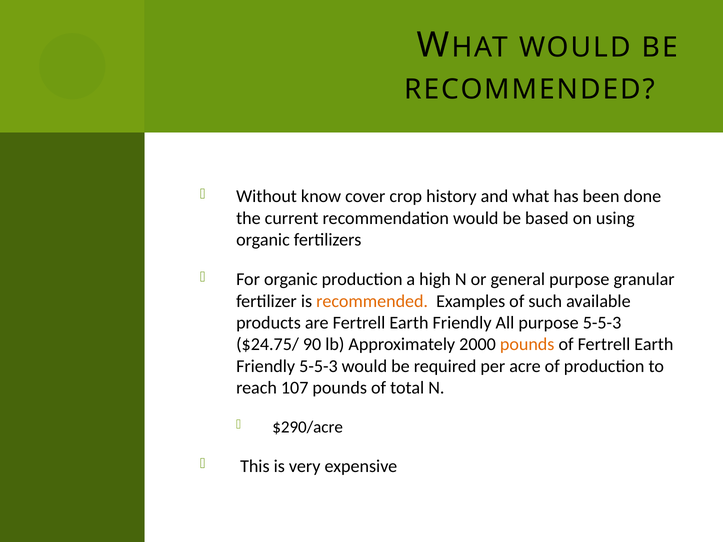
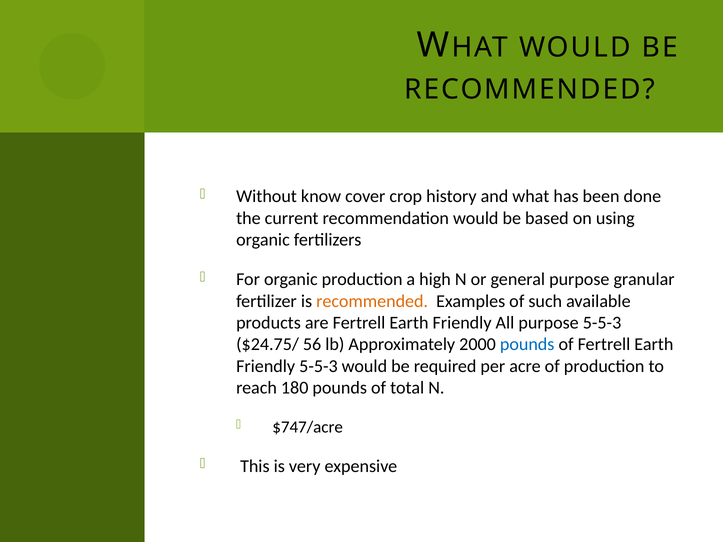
90: 90 -> 56
pounds at (527, 345) colour: orange -> blue
107: 107 -> 180
$290/acre: $290/acre -> $747/acre
